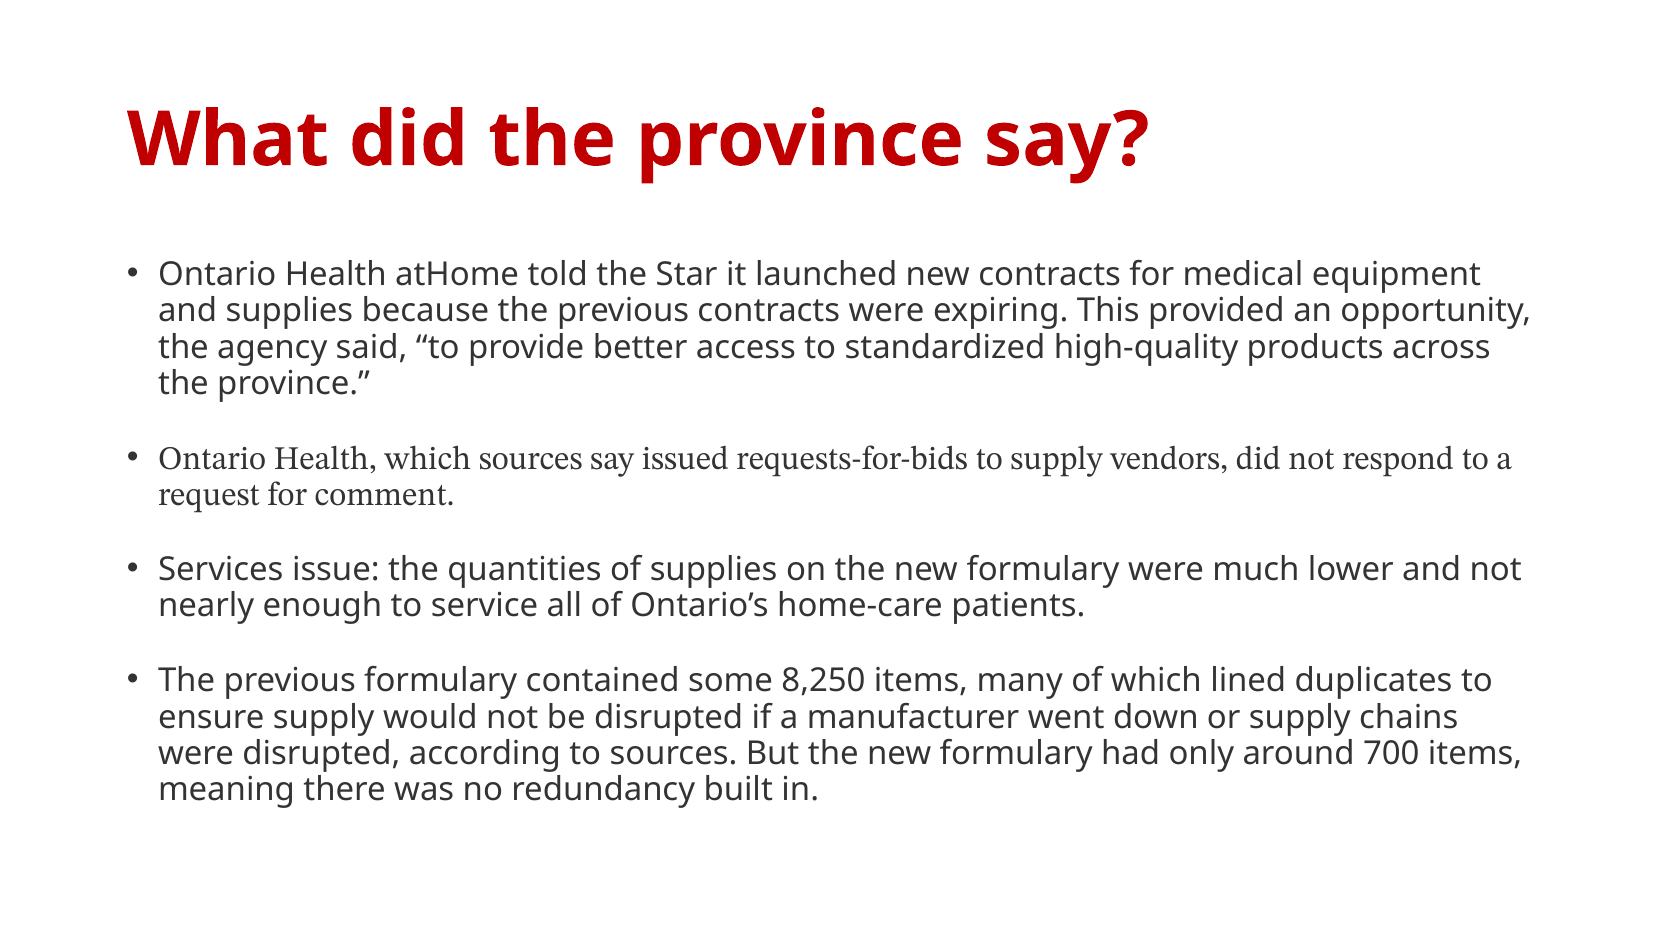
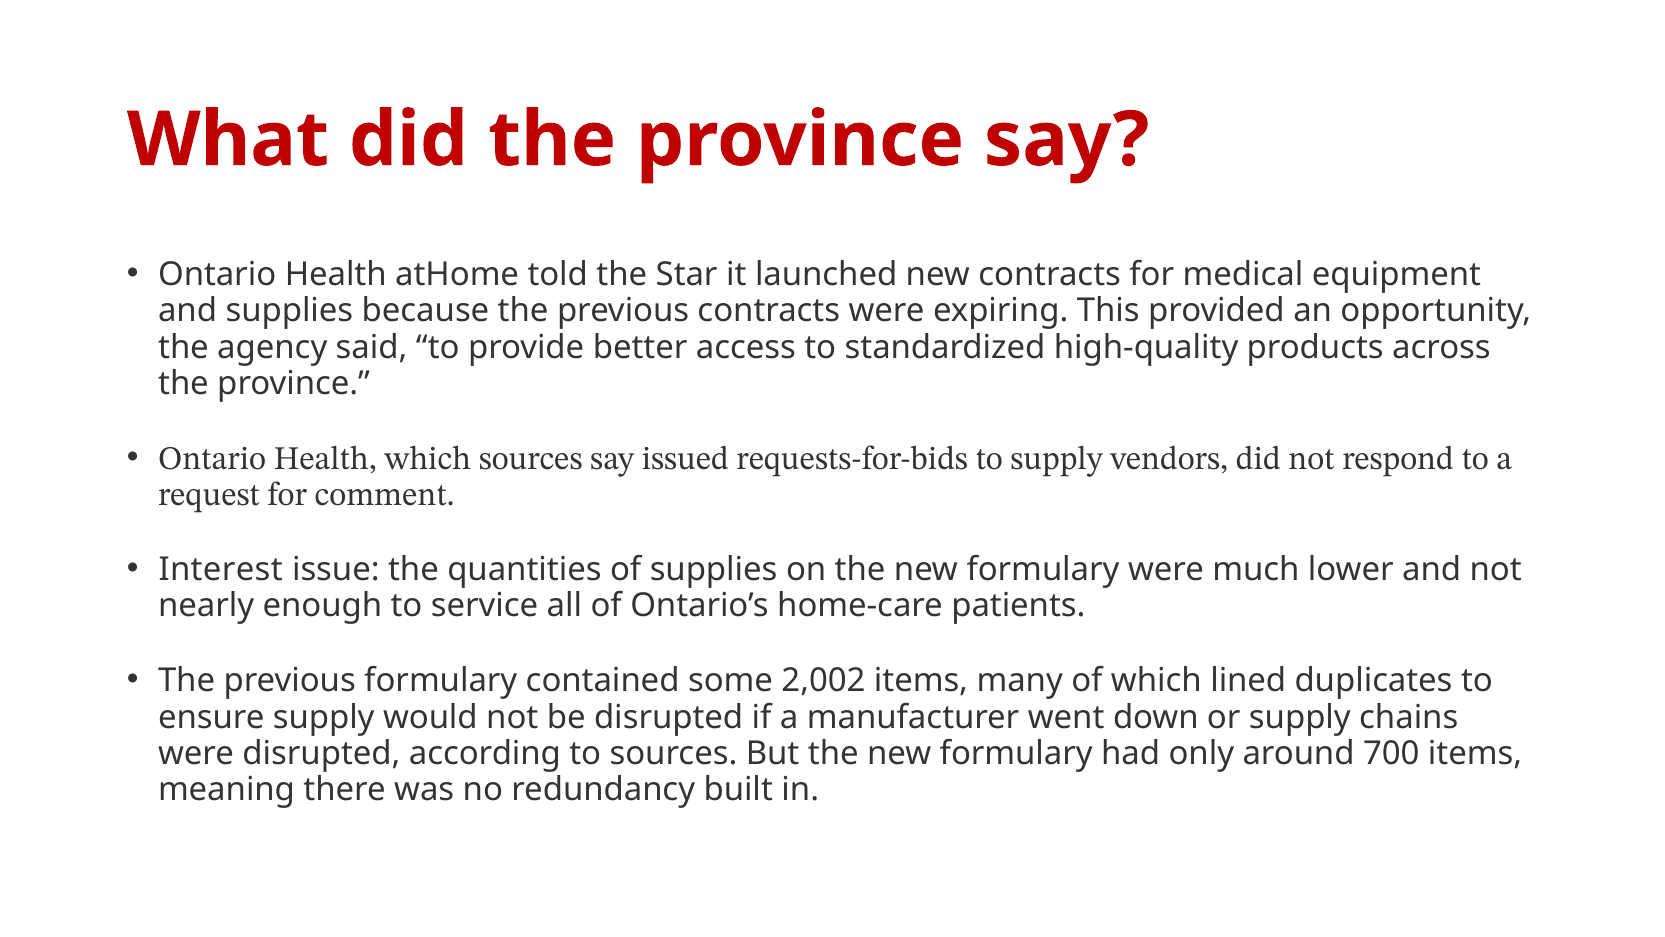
Services: Services -> Interest
8,250: 8,250 -> 2,002
